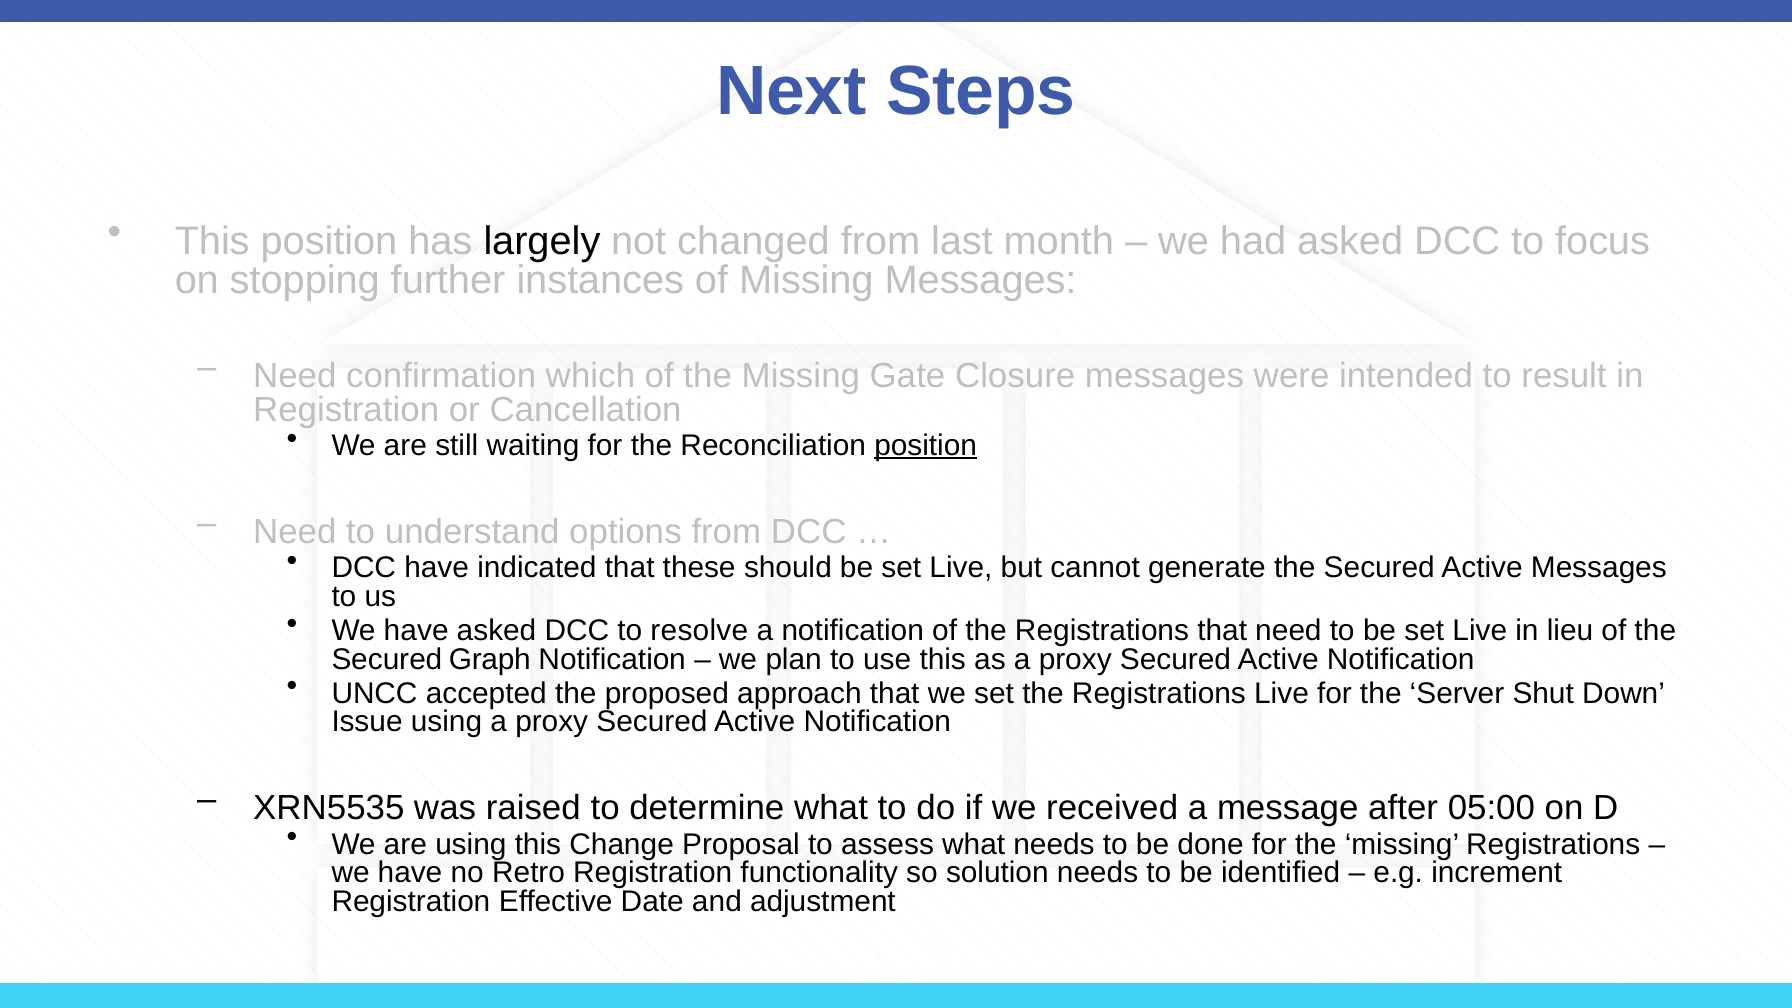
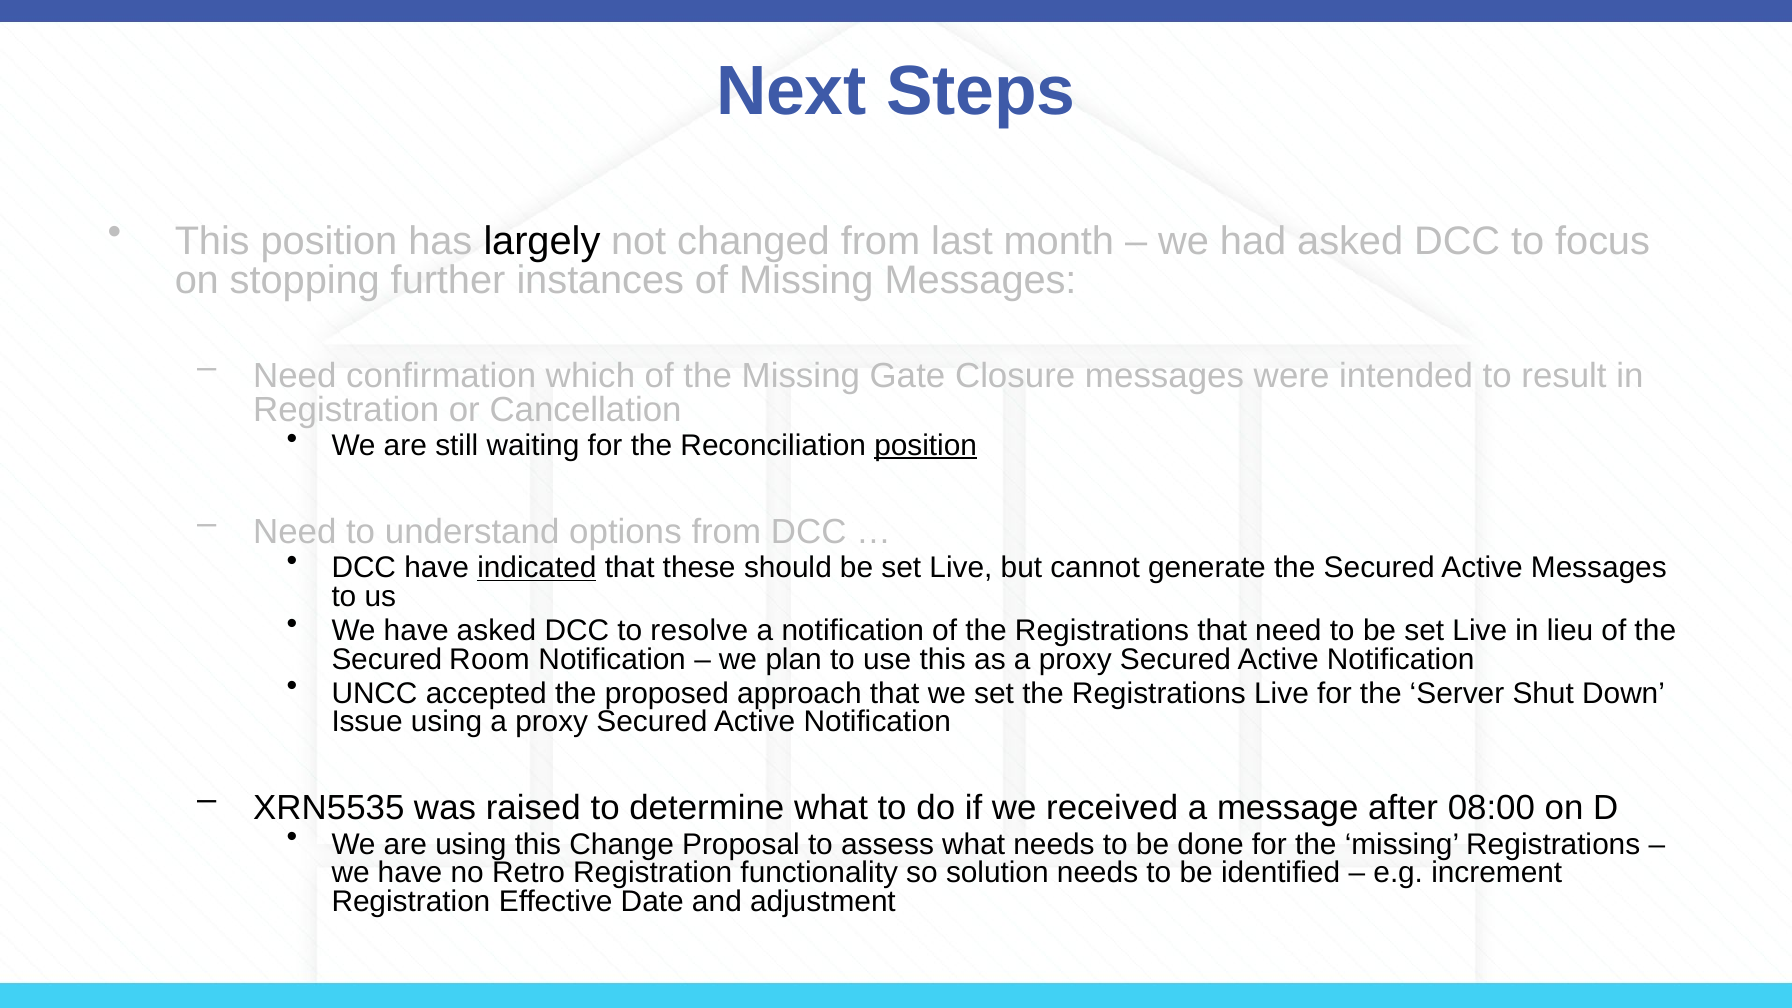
indicated underline: none -> present
Graph: Graph -> Room
05:00: 05:00 -> 08:00
